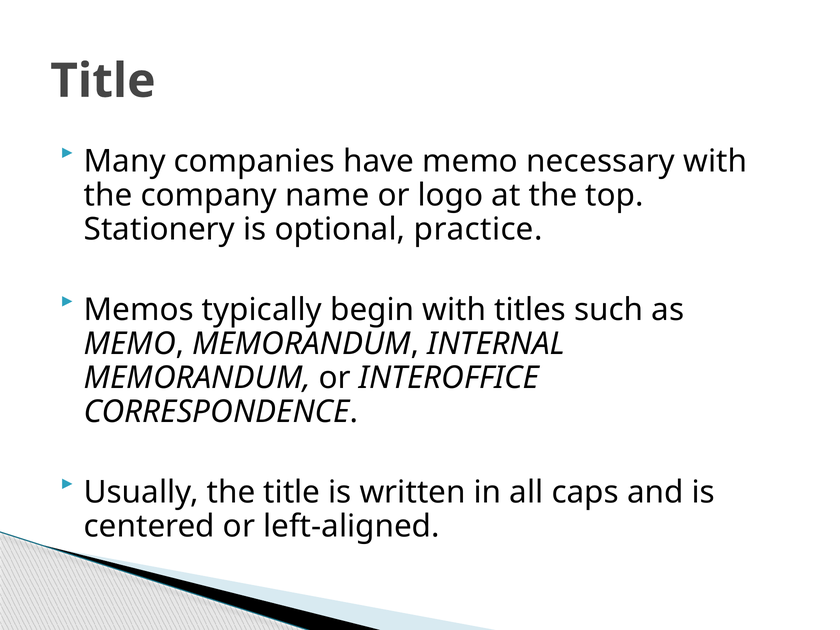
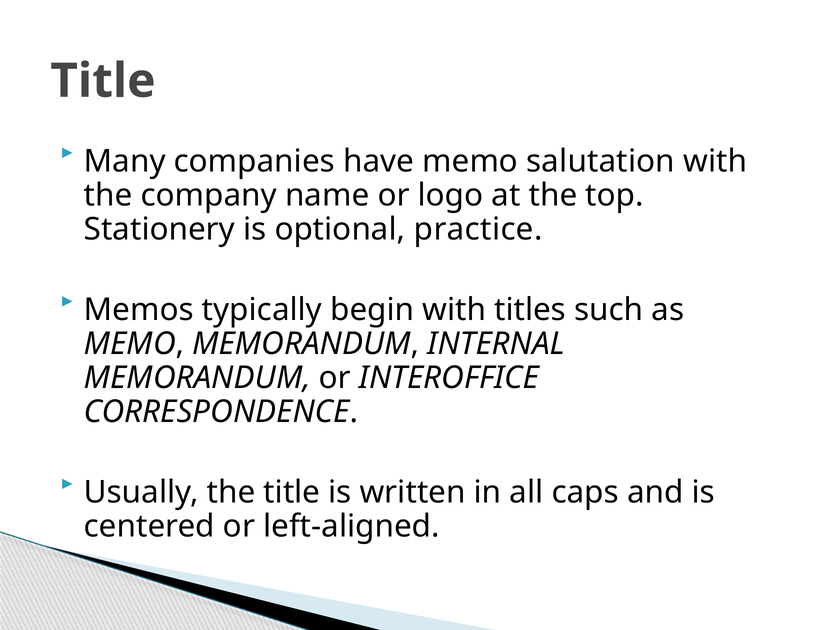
necessary: necessary -> salutation
